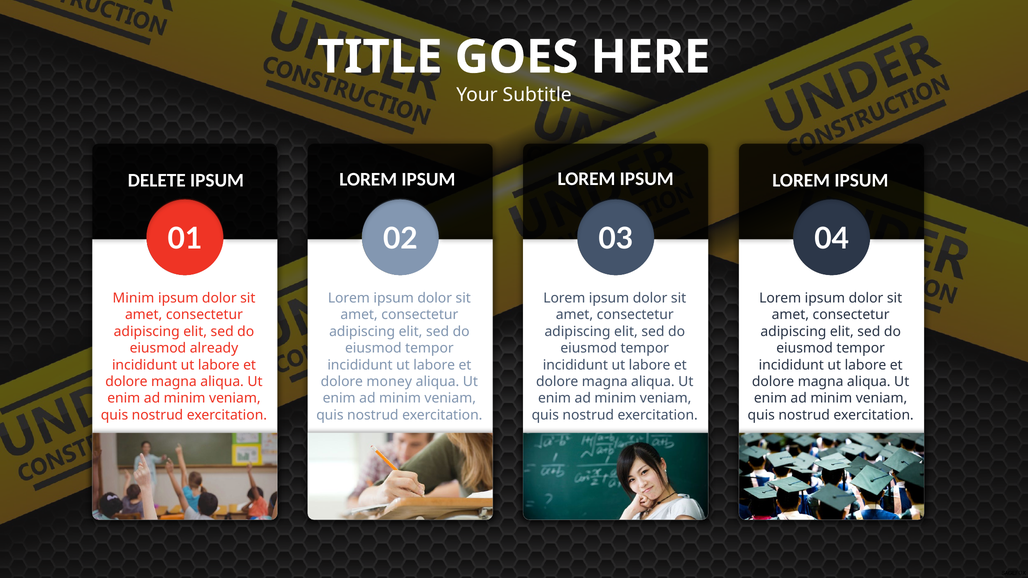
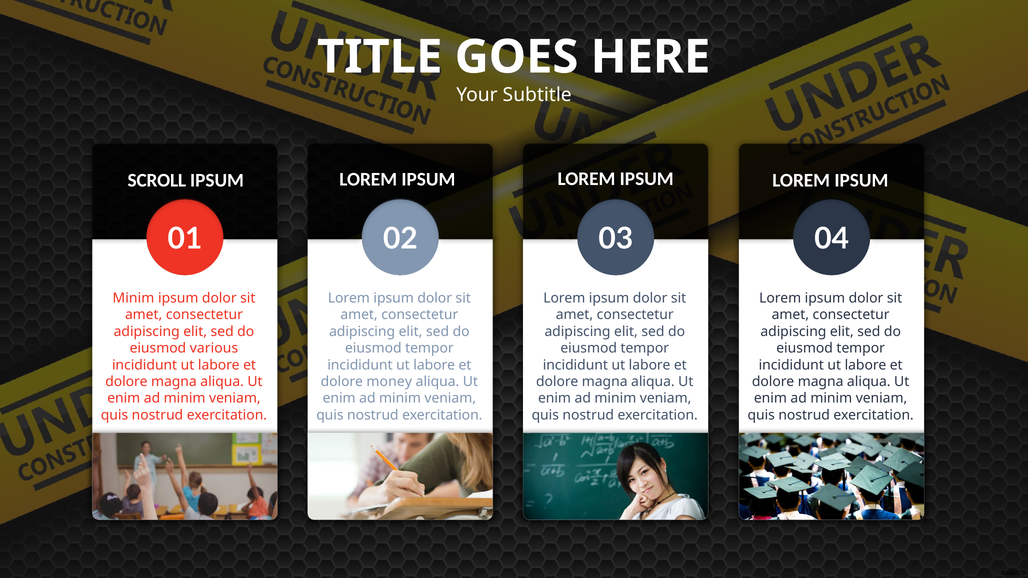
DELETE: DELETE -> SCROLL
already: already -> various
